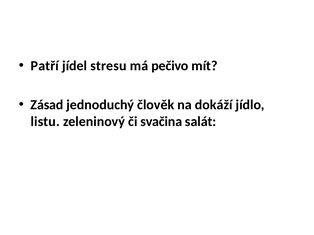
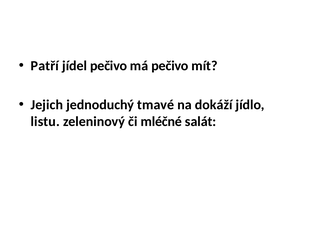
jídel stresu: stresu -> pečivo
Zásad: Zásad -> Jejich
člověk: člověk -> tmavé
svačina: svačina -> mléčné
